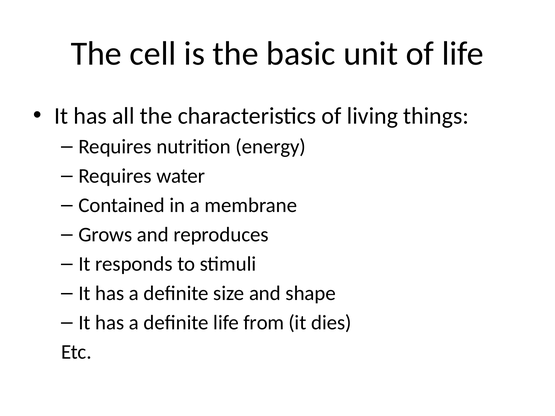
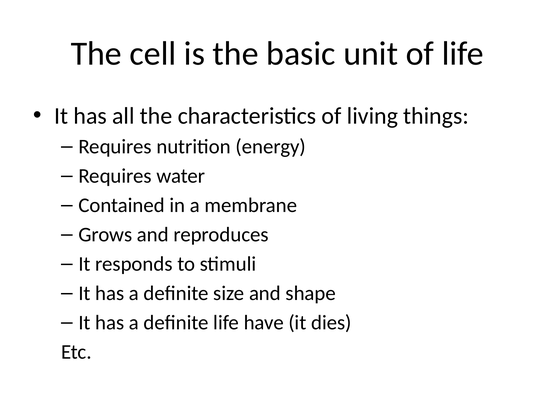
from: from -> have
